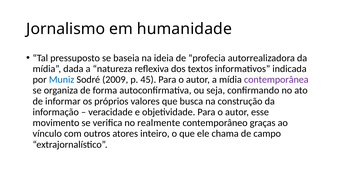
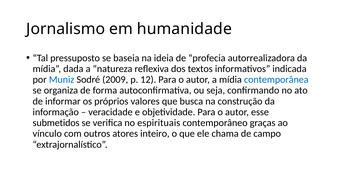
45: 45 -> 12
contemporânea colour: purple -> blue
movimento: movimento -> submetidos
realmente: realmente -> espirituais
